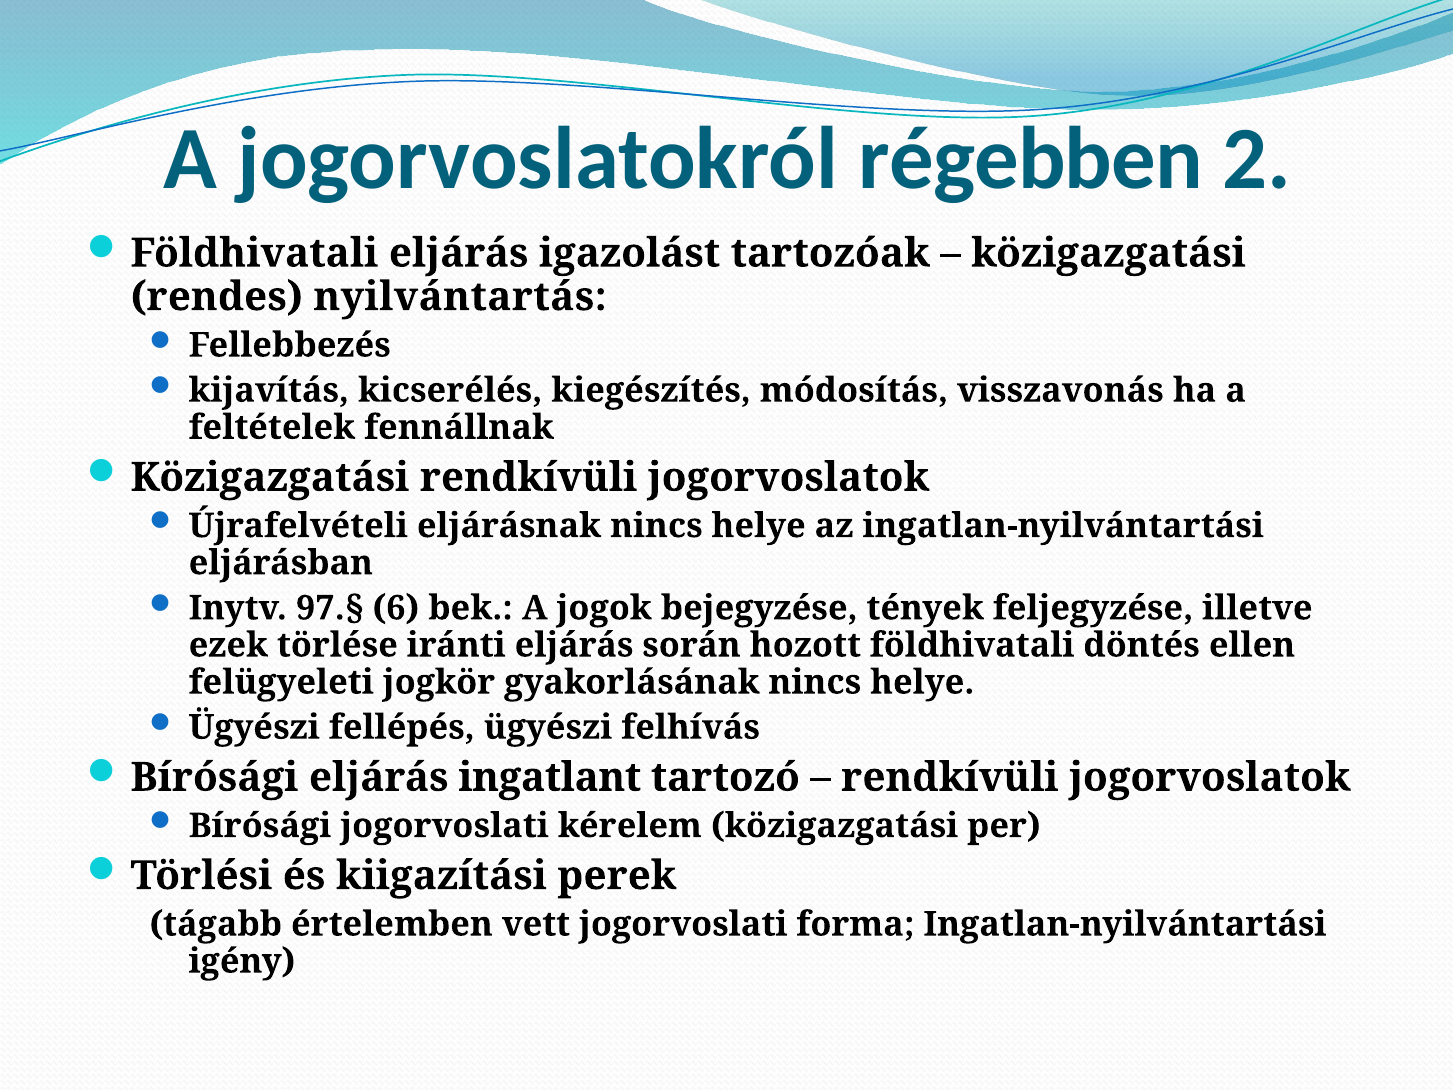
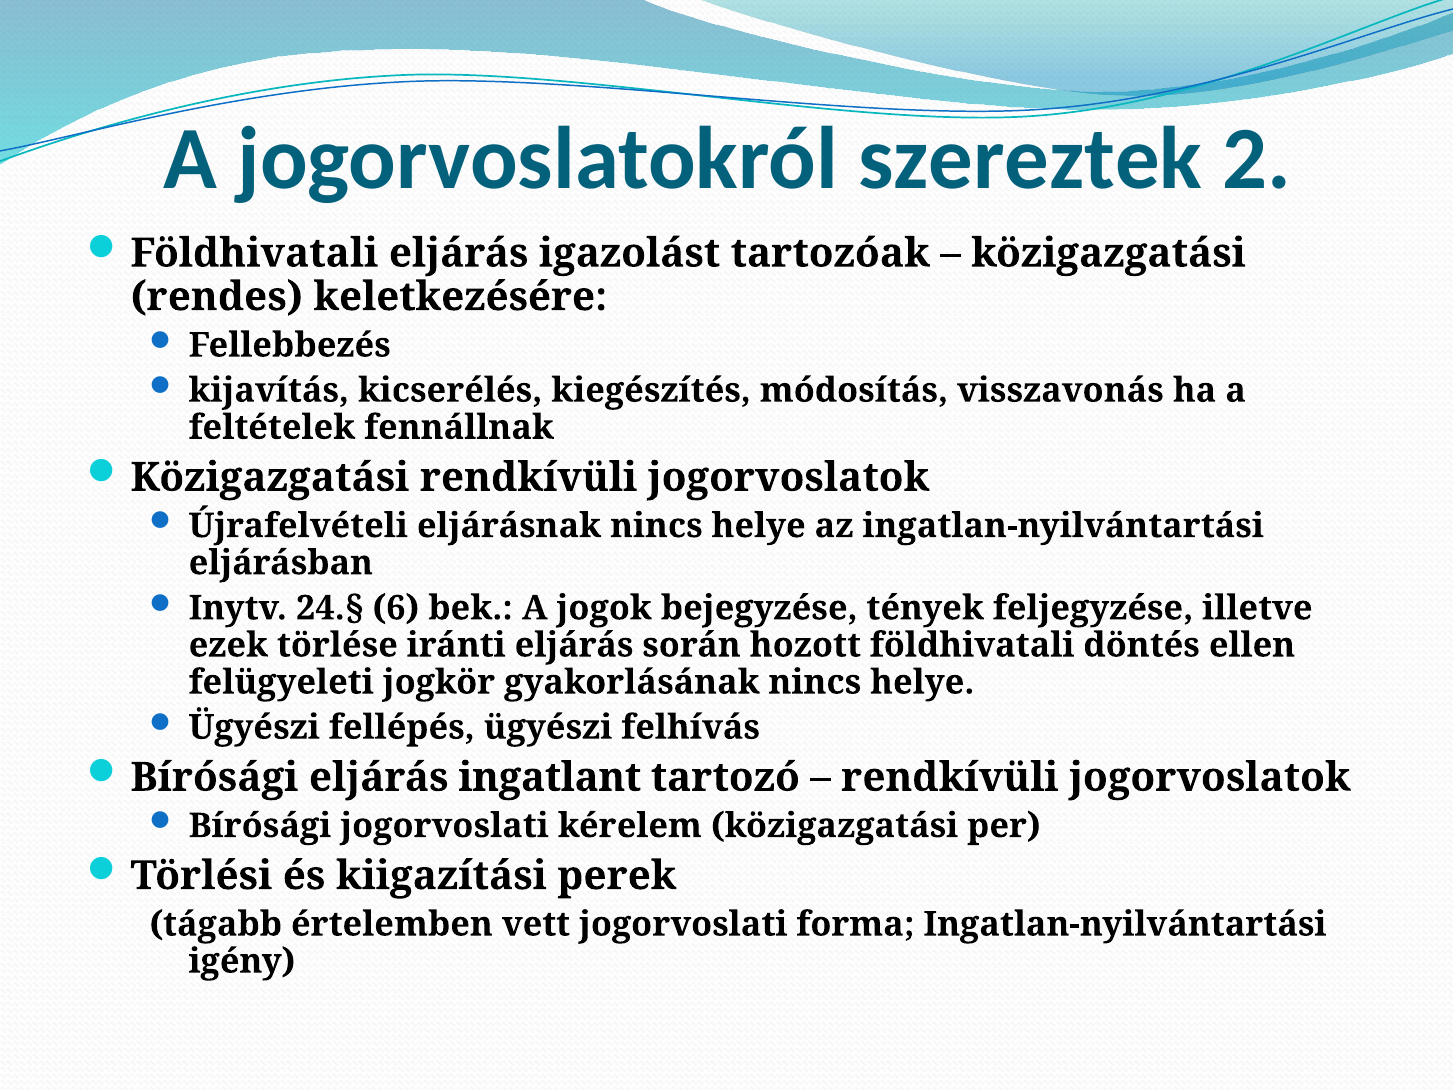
régebben: régebben -> szereztek
nyilvántartás: nyilvántartás -> keletkezésére
97.§: 97.§ -> 24.§
